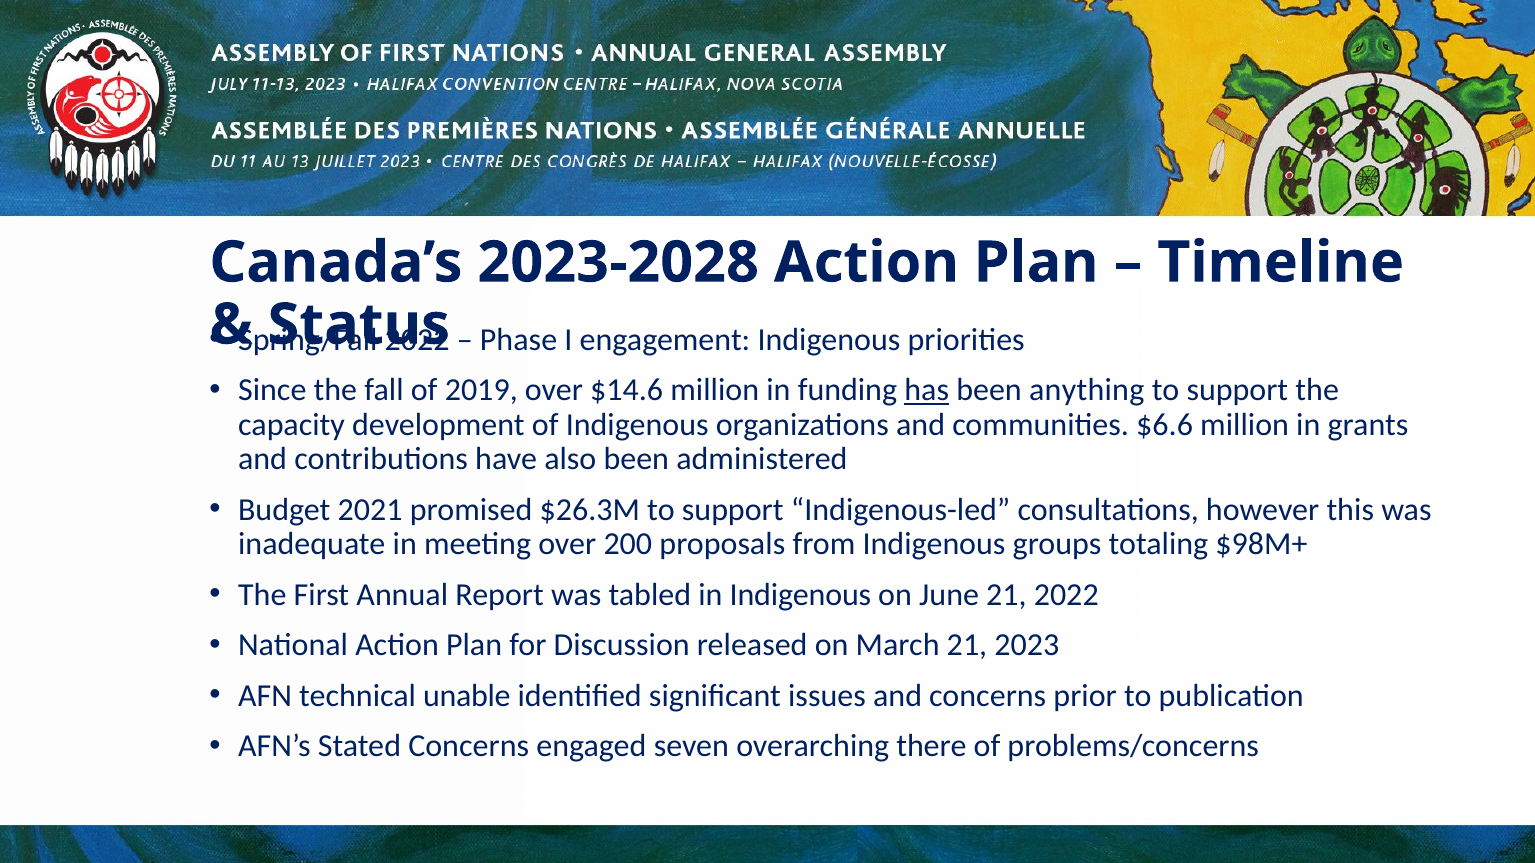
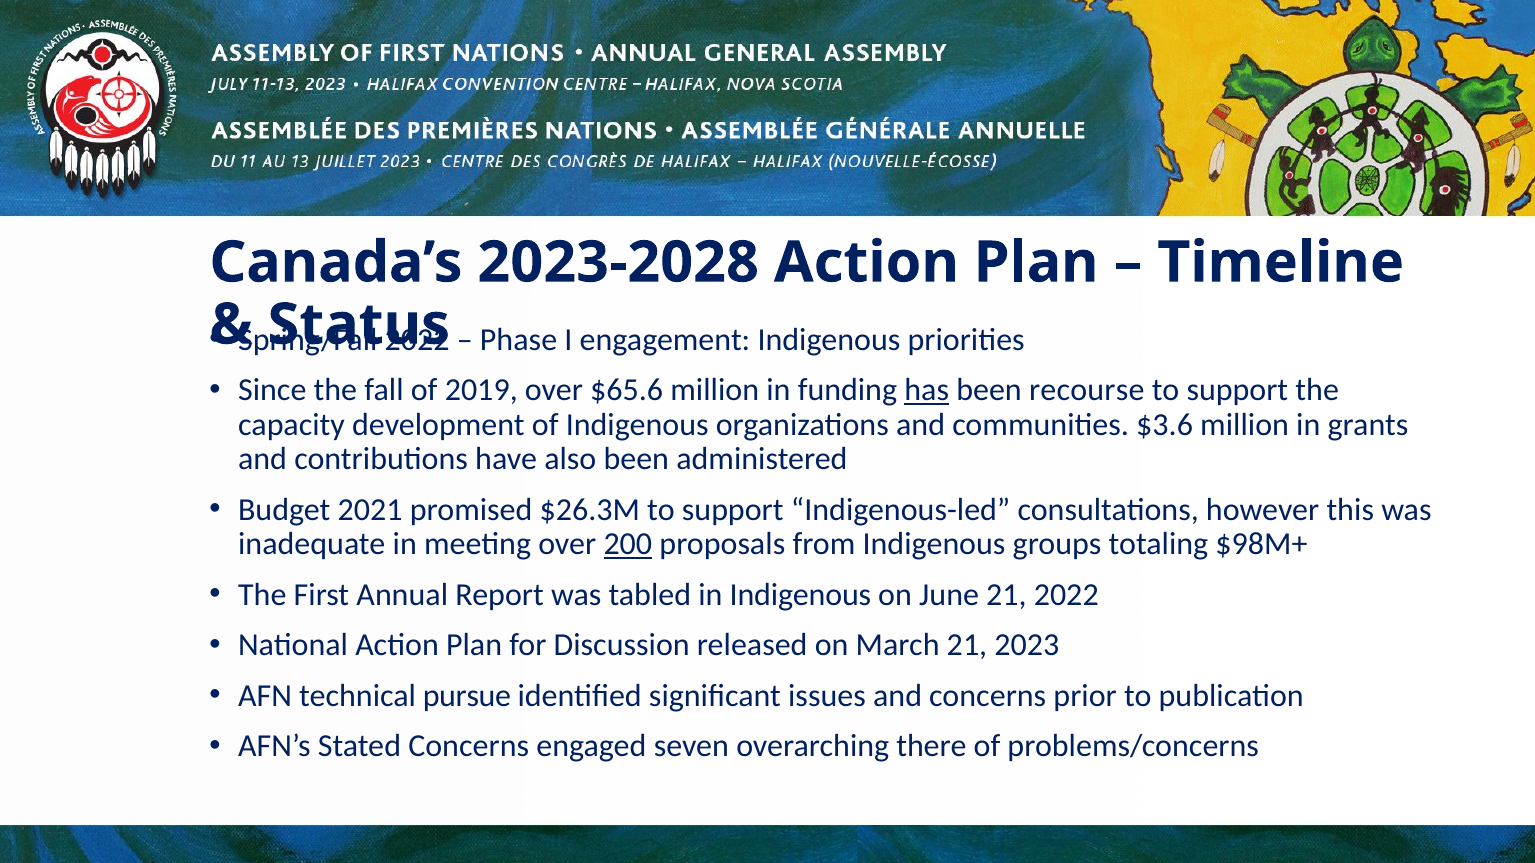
$14.6: $14.6 -> $65.6
anything: anything -> recourse
$6.6: $6.6 -> $3.6
200 underline: none -> present
unable: unable -> pursue
